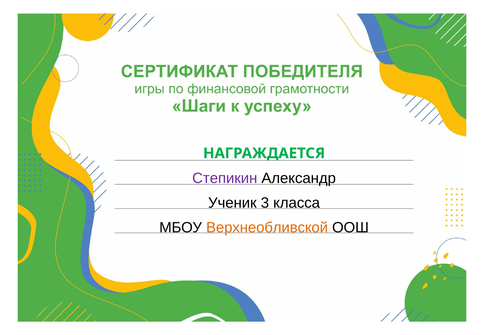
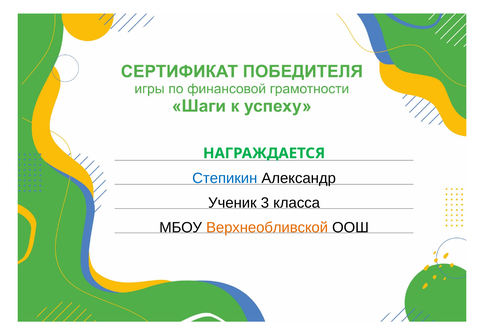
Степикин colour: purple -> blue
